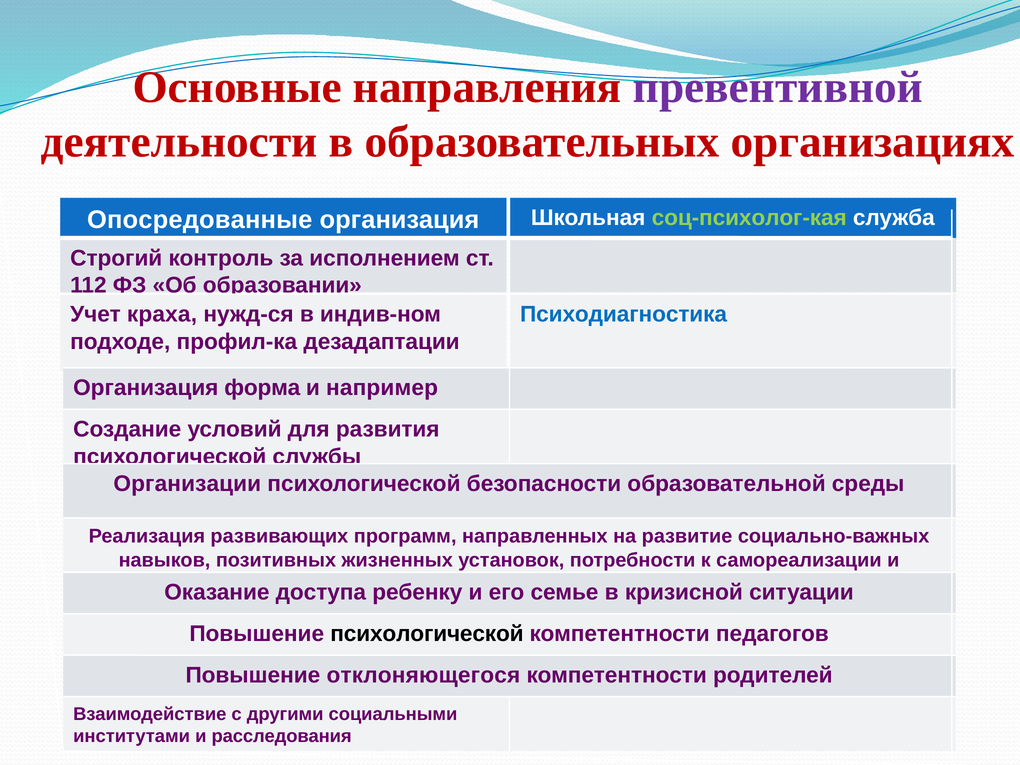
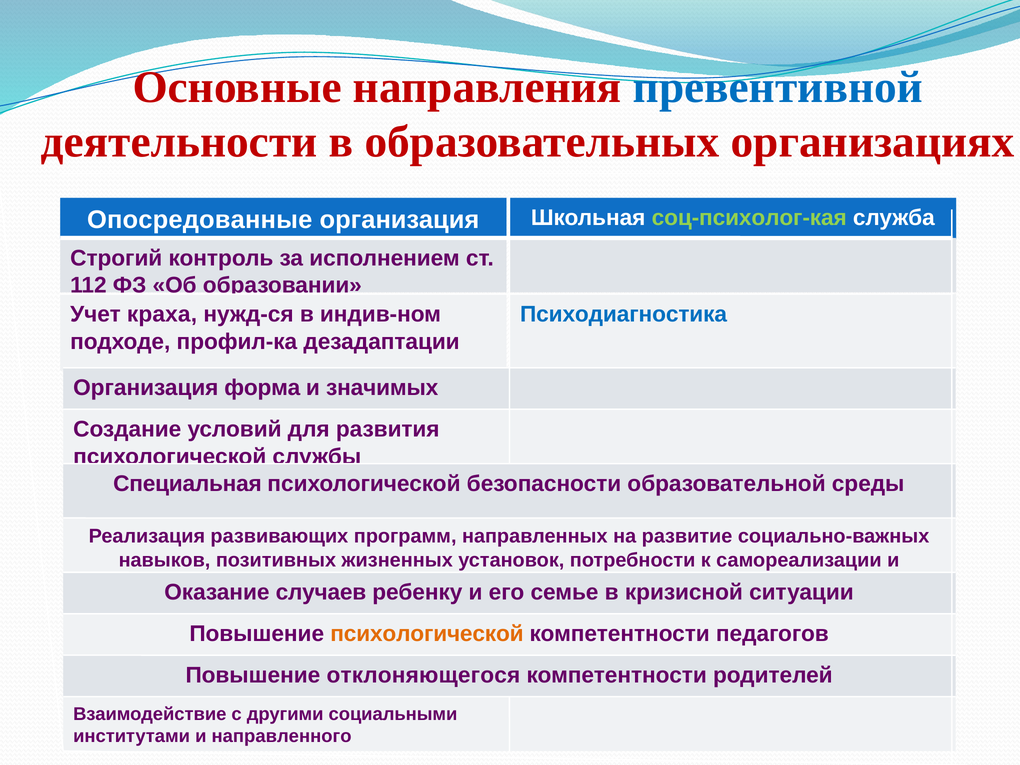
превентивной colour: purple -> blue
например: например -> значимых
Организации: Организации -> Специальная
доступа: доступа -> случаев
психологической at (427, 634) colour: black -> orange
расследования: расследования -> направленного
